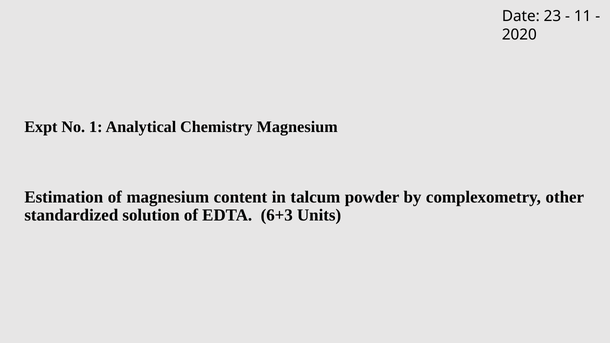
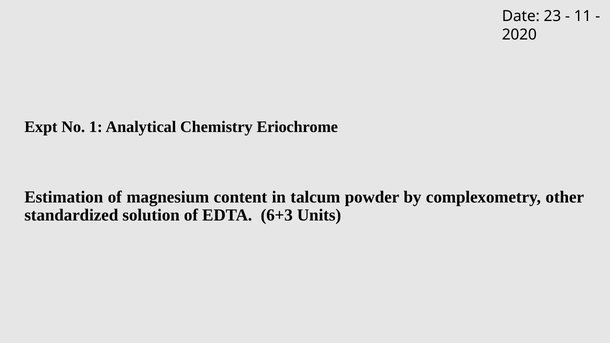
Chemistry Magnesium: Magnesium -> Eriochrome
